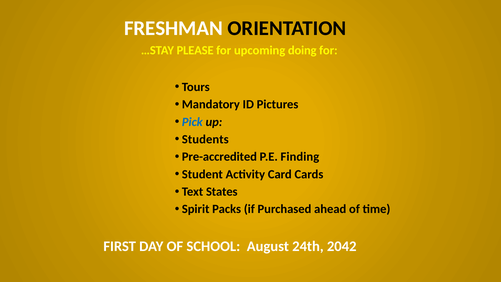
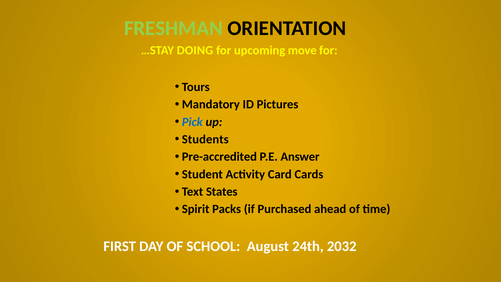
FRESHMAN colour: white -> light green
PLEASE: PLEASE -> DOING
doing: doing -> move
Finding: Finding -> Answer
2042: 2042 -> 2032
